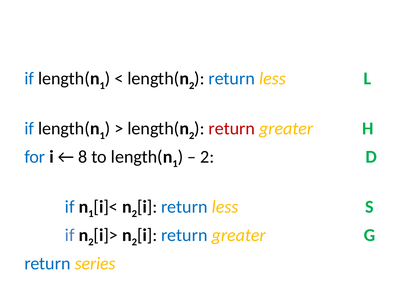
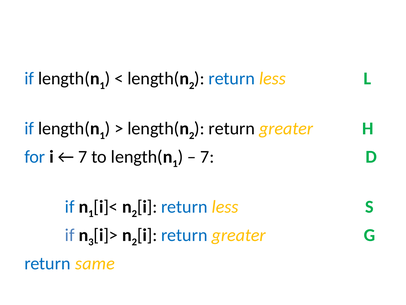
return at (232, 128) colour: red -> black
8 at (83, 157): 8 -> 7
2 at (207, 157): 2 -> 7
2 at (91, 242): 2 -> 3
series: series -> same
